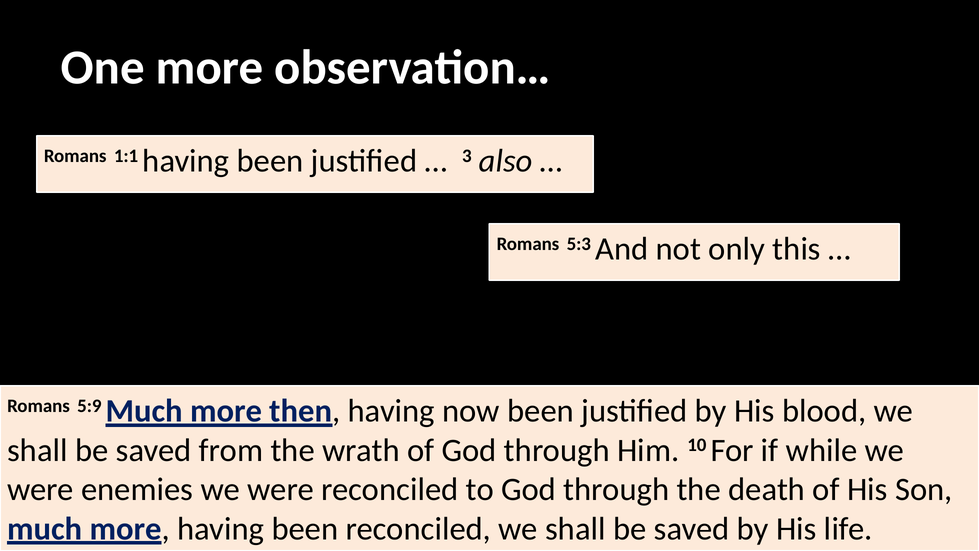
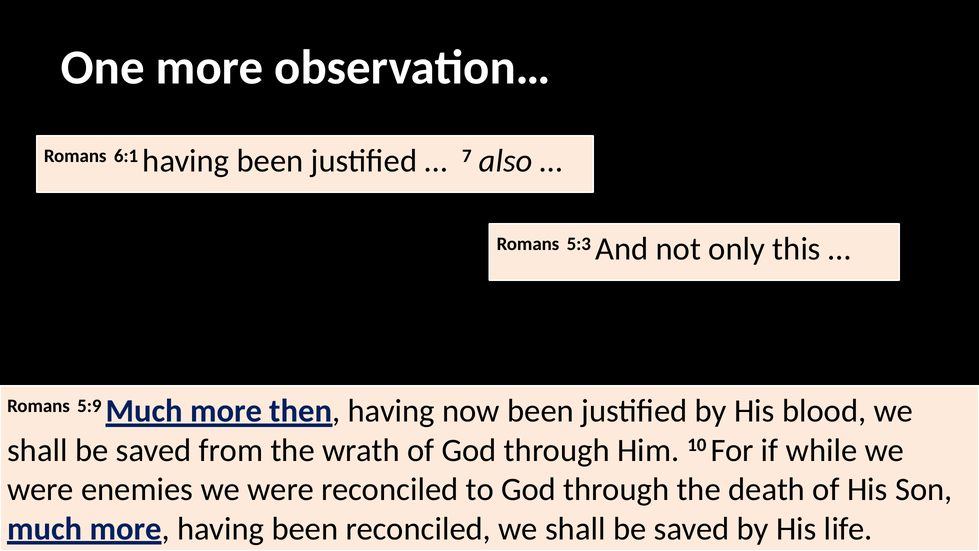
1:1: 1:1 -> 6:1
3: 3 -> 7
